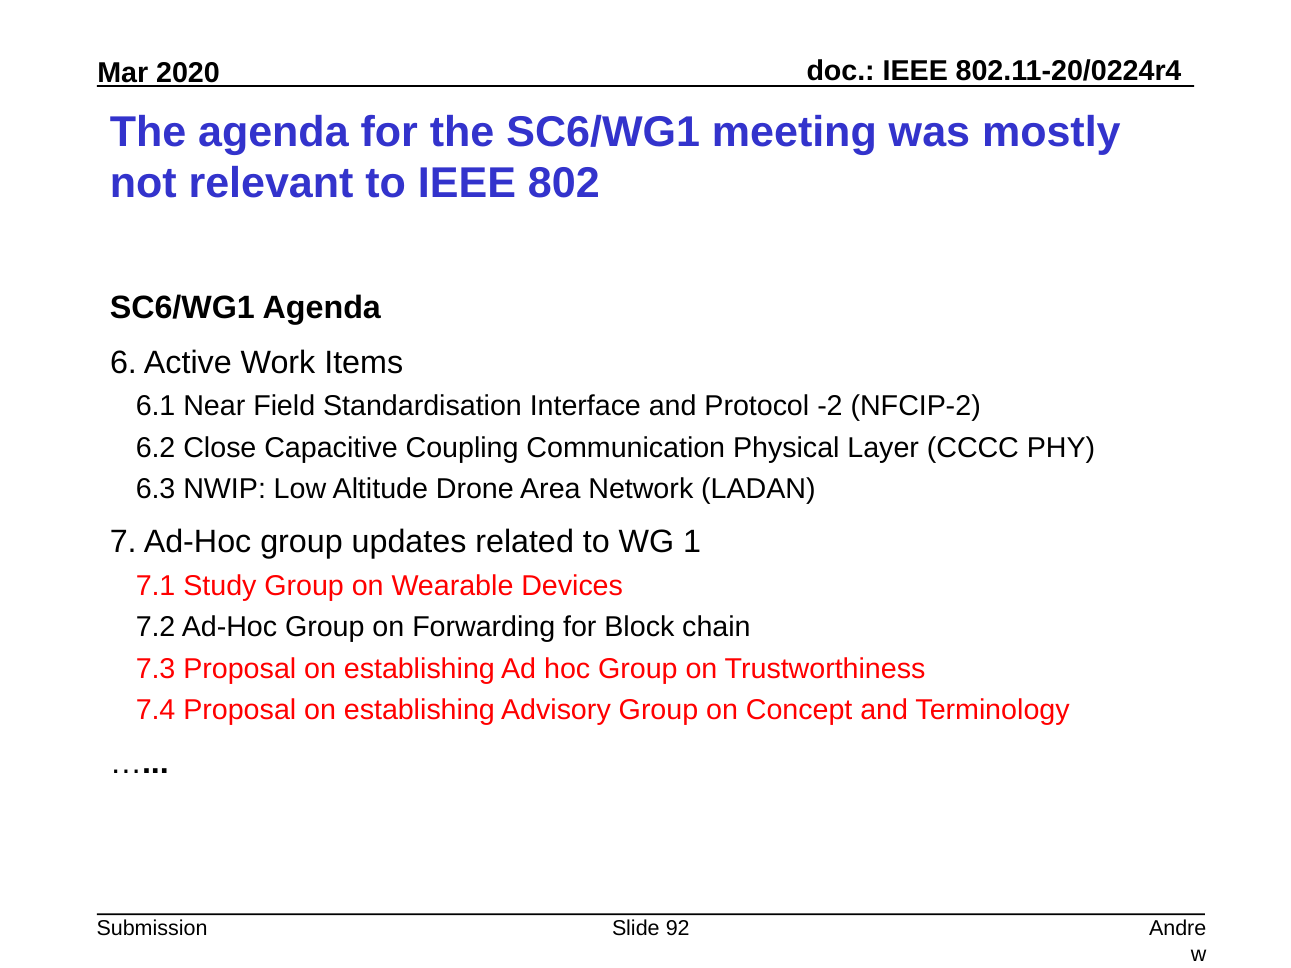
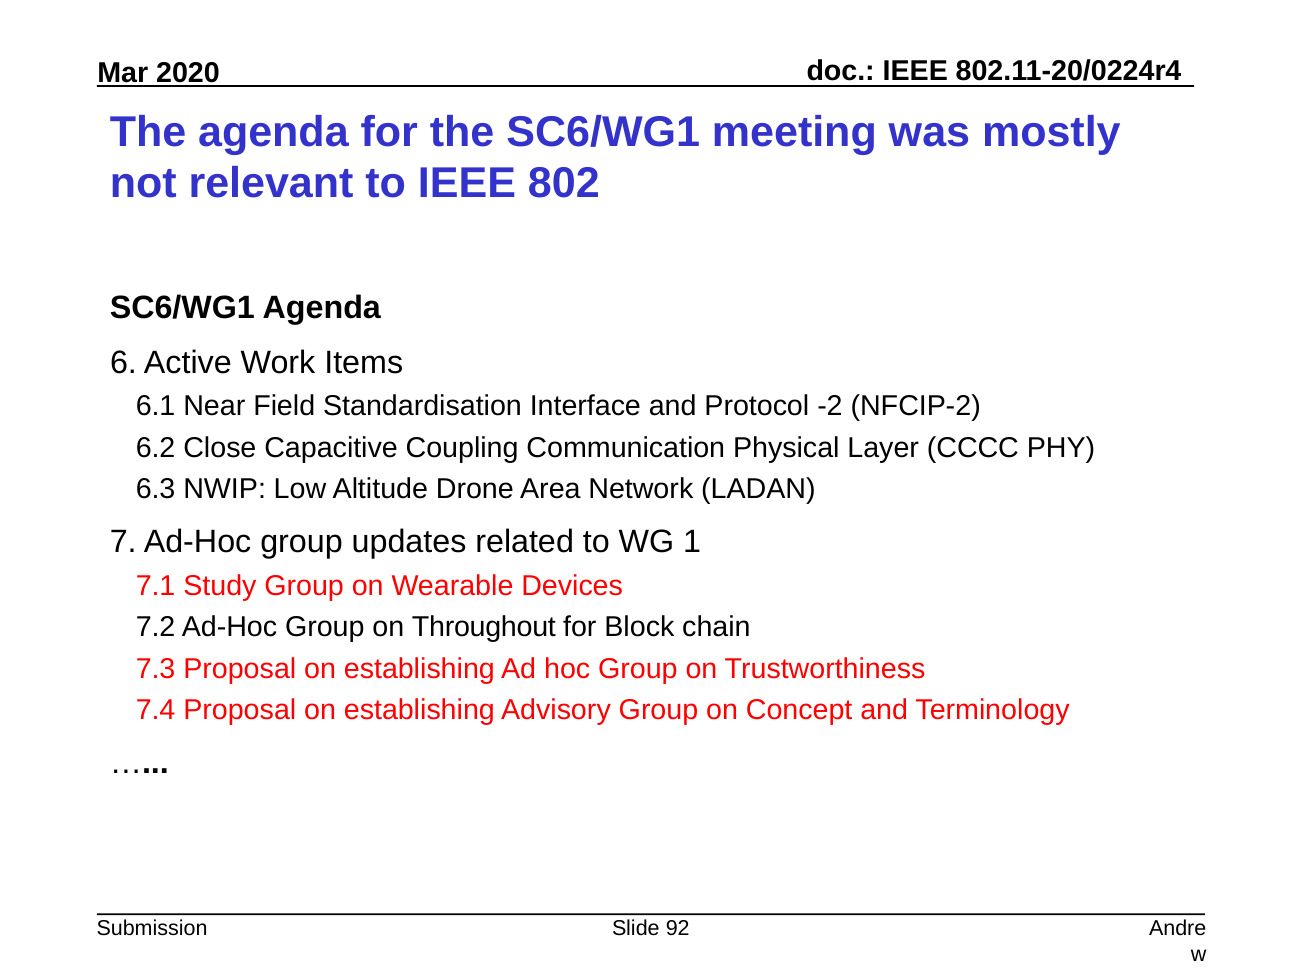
Forwarding: Forwarding -> Throughout
